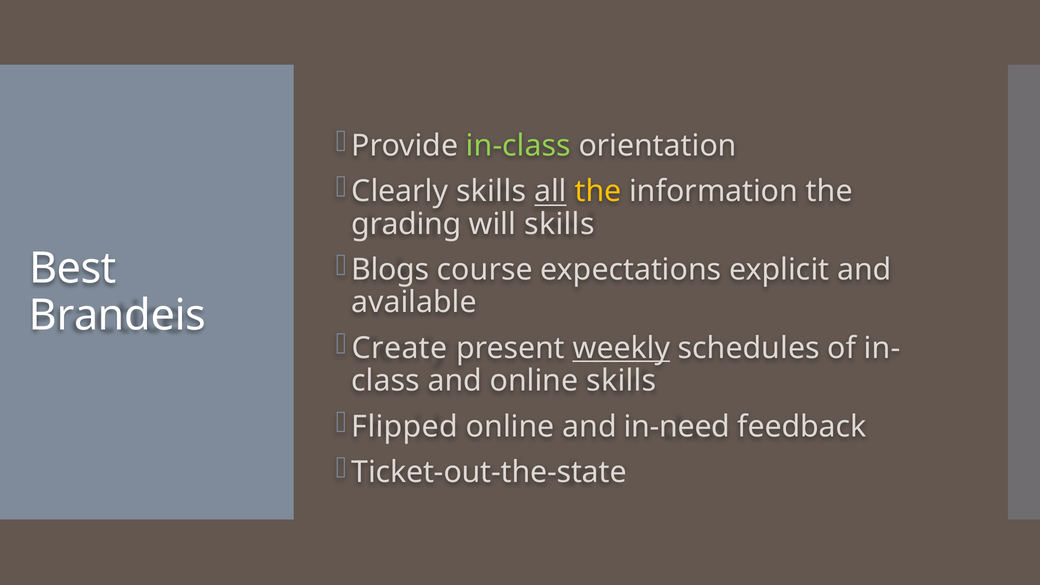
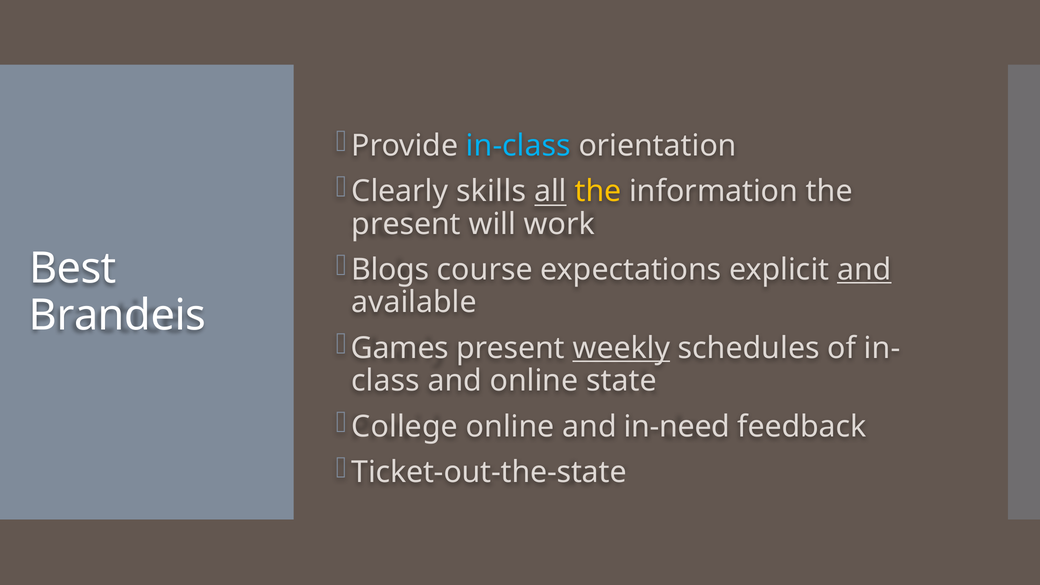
in-class colour: light green -> light blue
grading at (406, 224): grading -> present
will skills: skills -> work
and at (864, 270) underline: none -> present
Create: Create -> Games
online skills: skills -> state
Flipped: Flipped -> College
